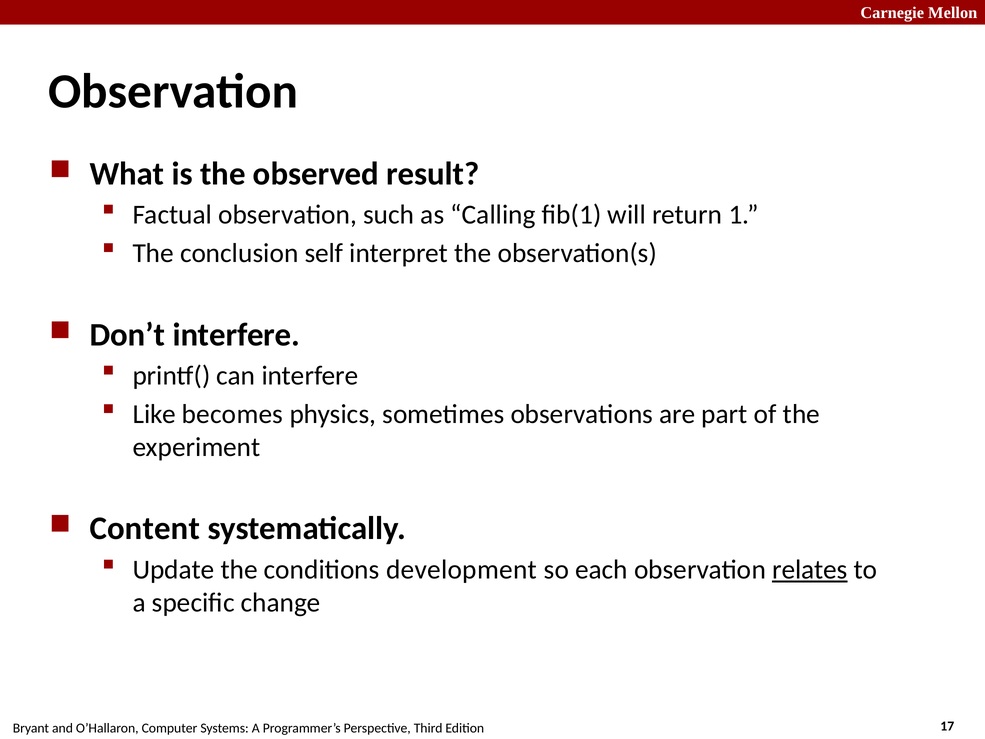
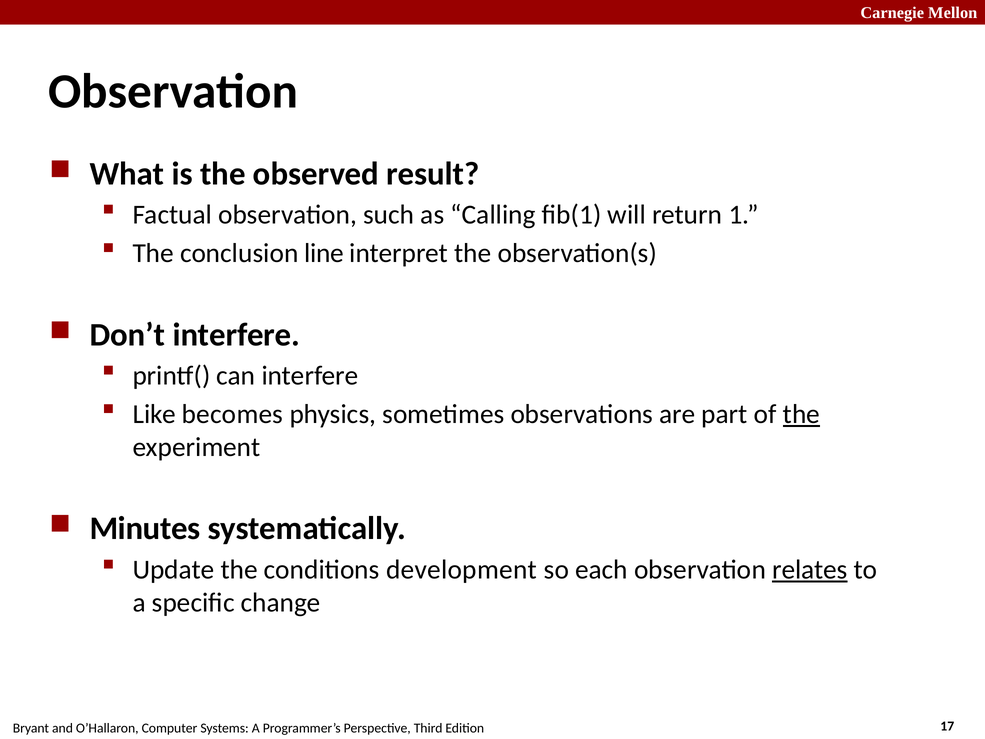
self: self -> line
the at (801, 414) underline: none -> present
Content: Content -> Minutes
